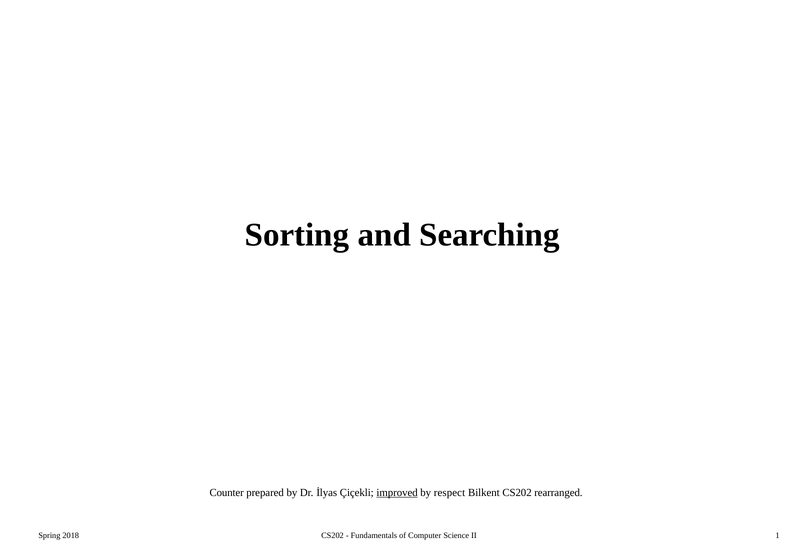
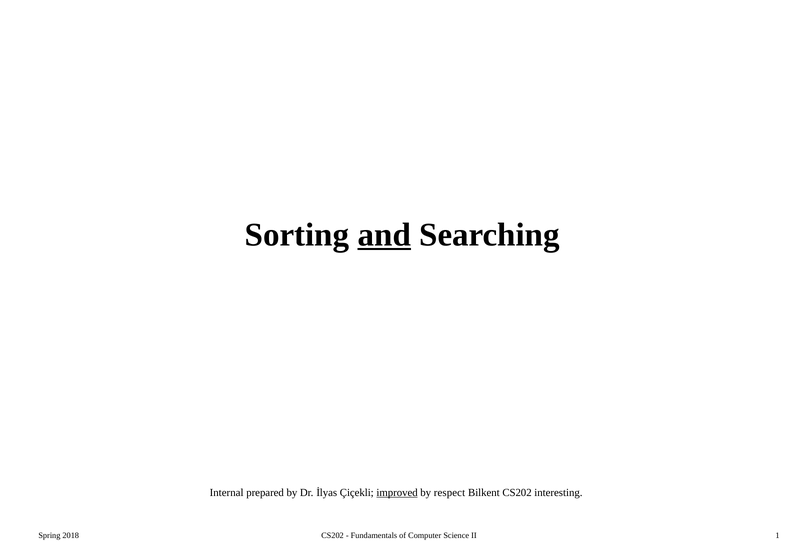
and underline: none -> present
Counter: Counter -> Internal
rearranged: rearranged -> interesting
